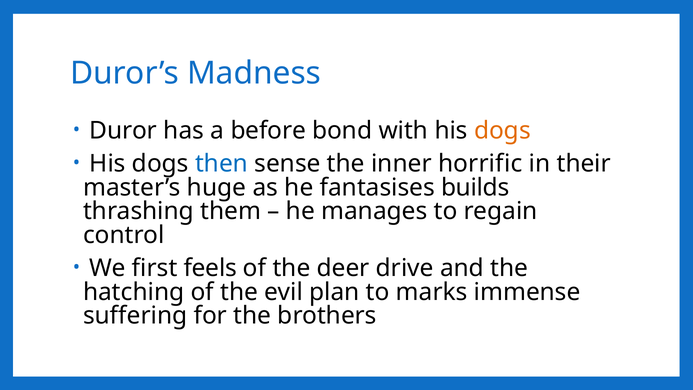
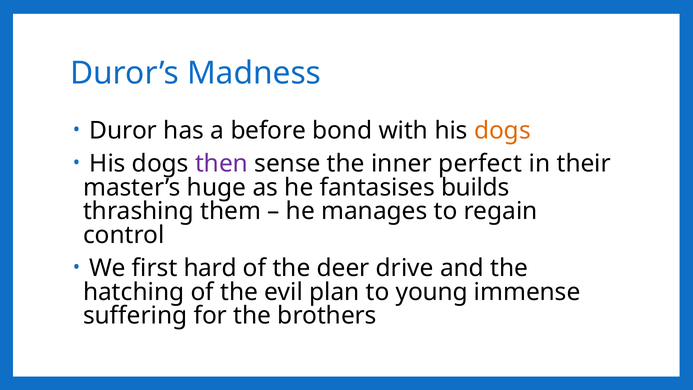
then colour: blue -> purple
horrific: horrific -> perfect
feels: feels -> hard
marks: marks -> young
